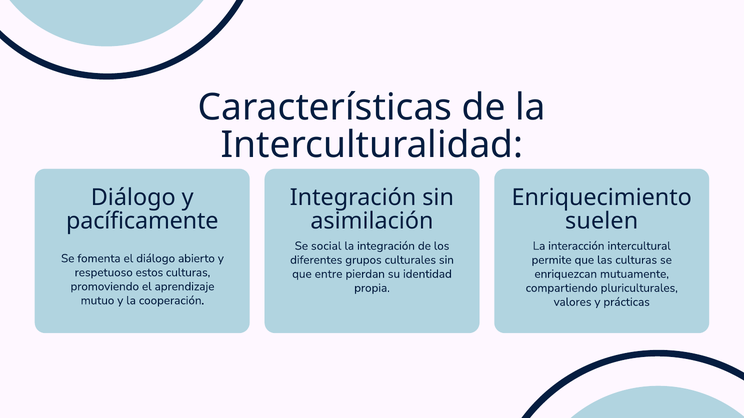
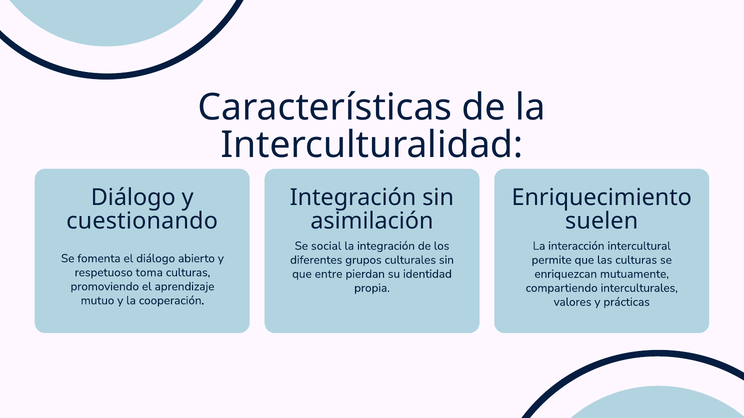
pacíficamente: pacíficamente -> cuestionando
estos: estos -> toma
pluriculturales: pluriculturales -> interculturales
